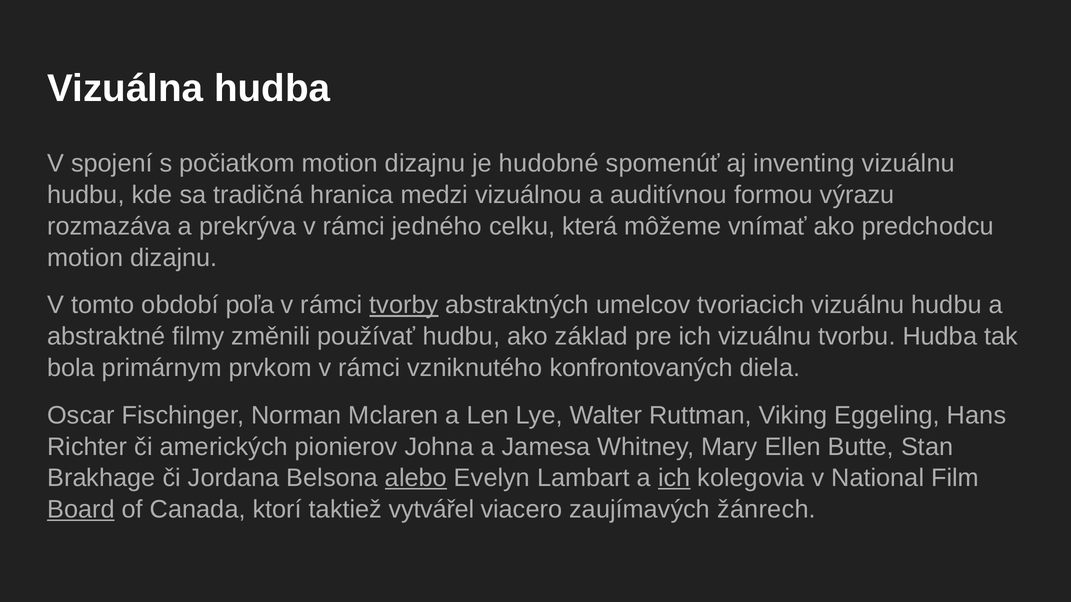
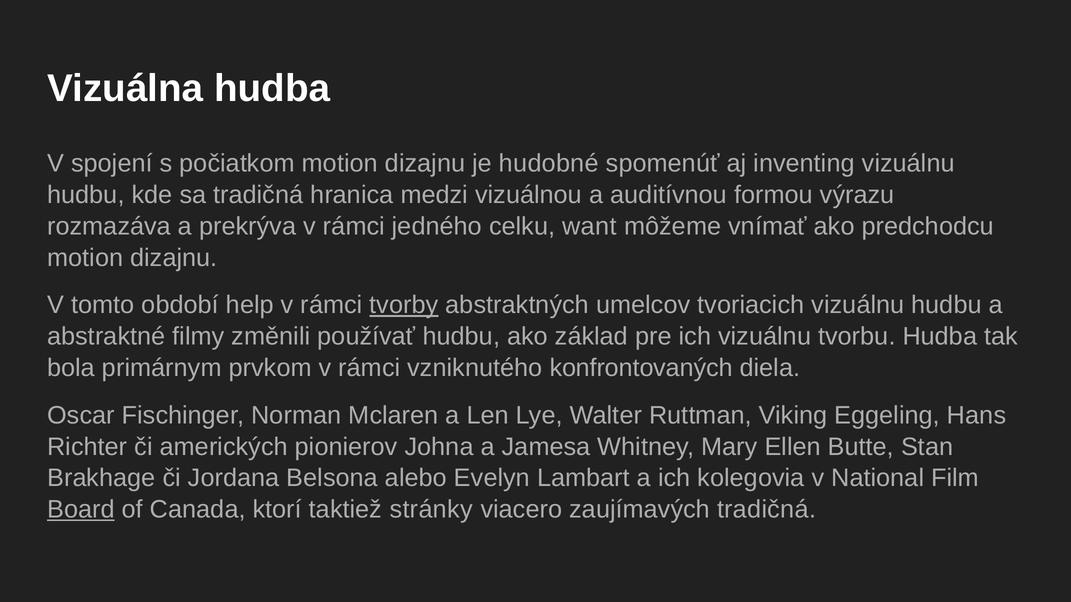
která: která -> want
poľa: poľa -> help
alebo underline: present -> none
ich at (674, 478) underline: present -> none
vytvářel: vytvářel -> stránky
zaujímavých žánrech: žánrech -> tradičná
